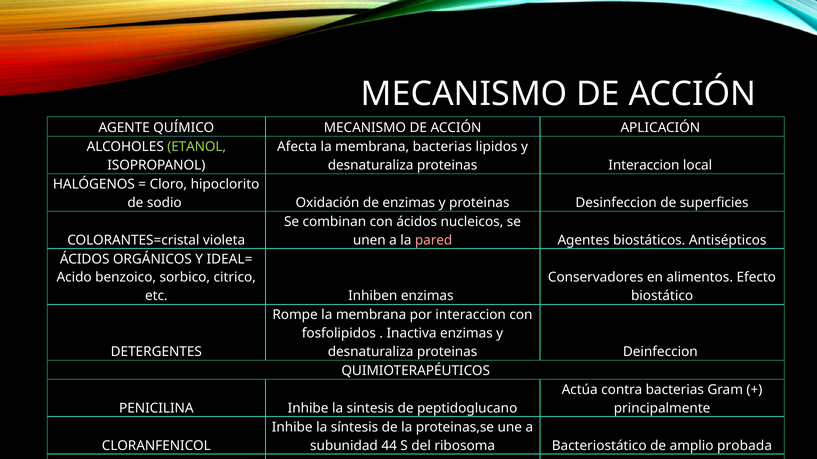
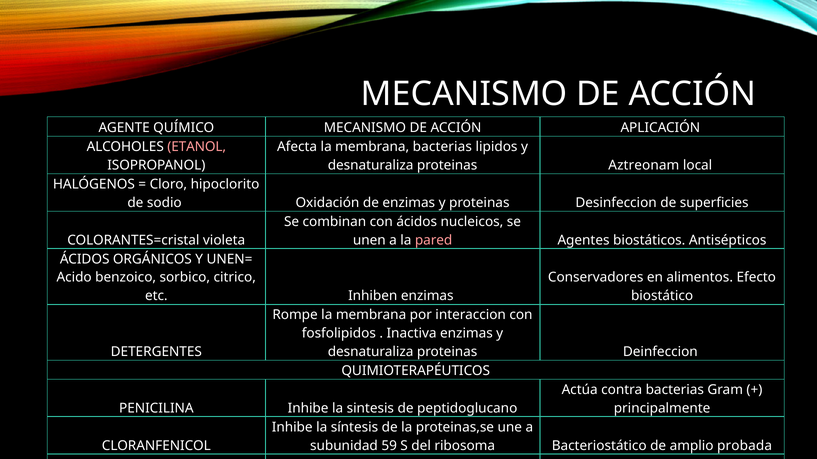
ETANOL colour: light green -> pink
proteinas Interaccion: Interaccion -> Aztreonam
IDEAL=: IDEAL= -> UNEN=
44: 44 -> 59
